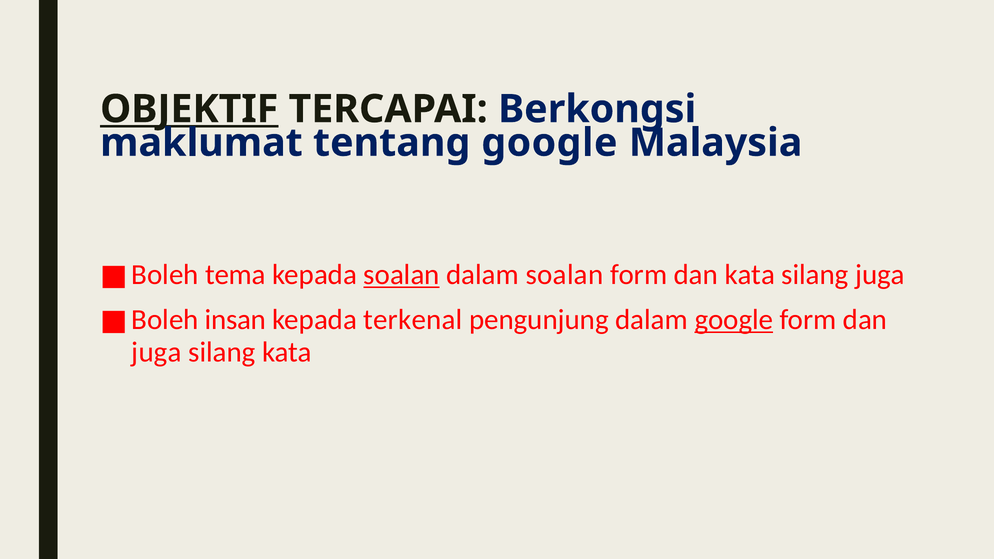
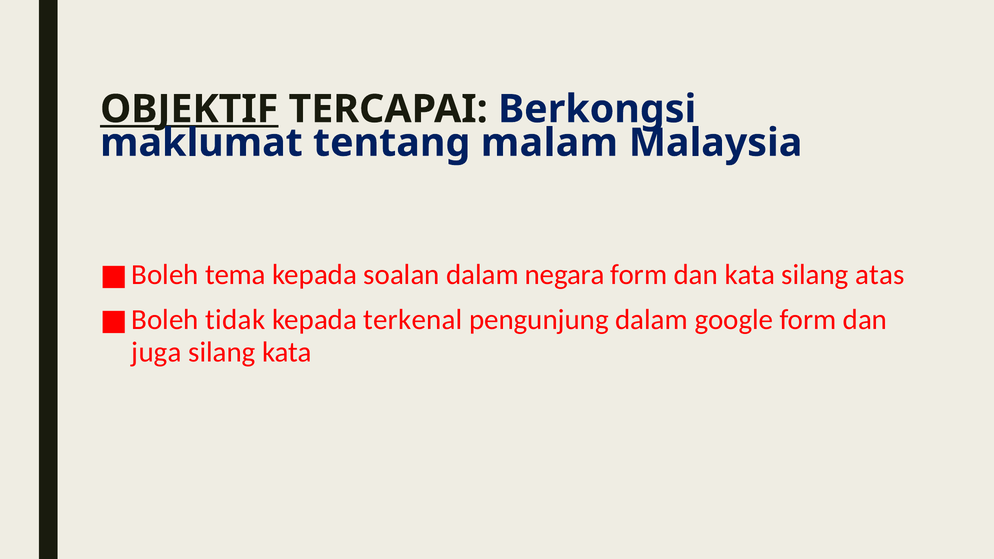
tentang google: google -> malam
soalan at (402, 275) underline: present -> none
dalam soalan: soalan -> negara
silang juga: juga -> atas
insan: insan -> tidak
google at (734, 320) underline: present -> none
